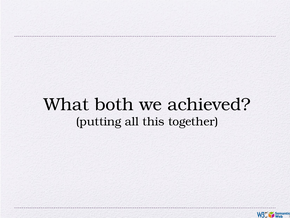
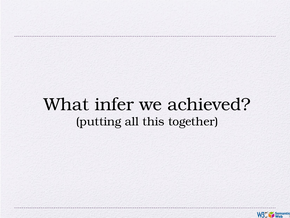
both: both -> infer
